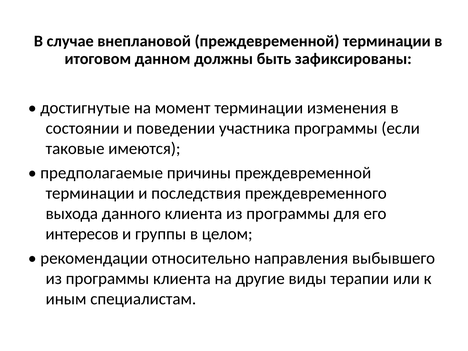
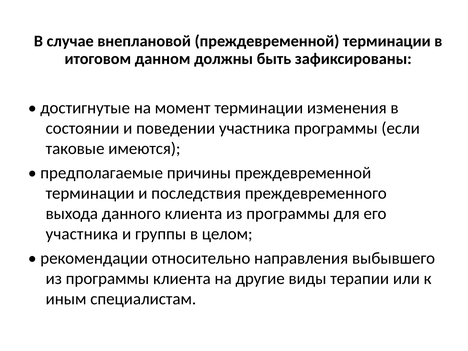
интересов at (82, 234): интересов -> участника
